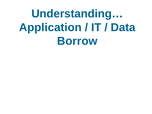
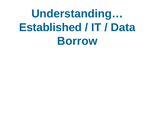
Application: Application -> Established
